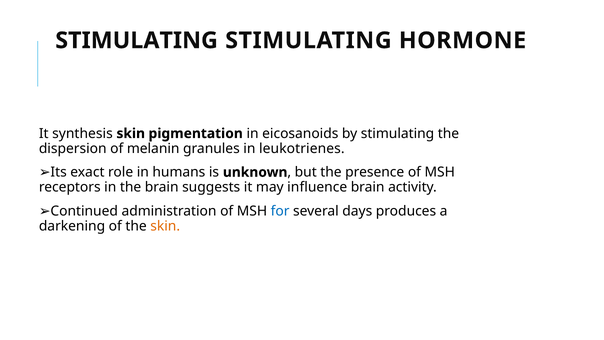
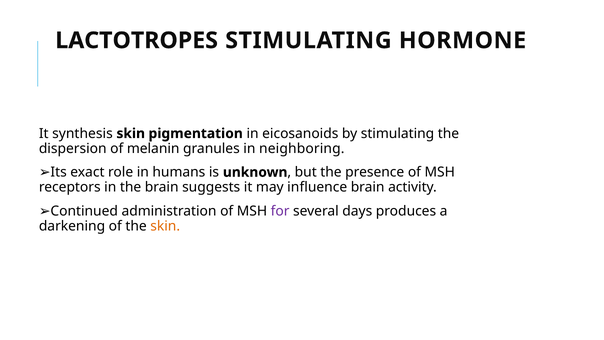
STIMULATING at (137, 40): STIMULATING -> LACTOTROPES
leukotrienes: leukotrienes -> neighboring
for colour: blue -> purple
